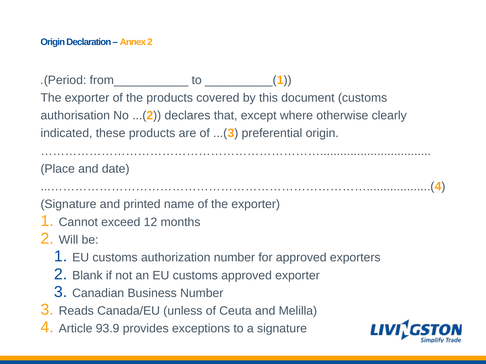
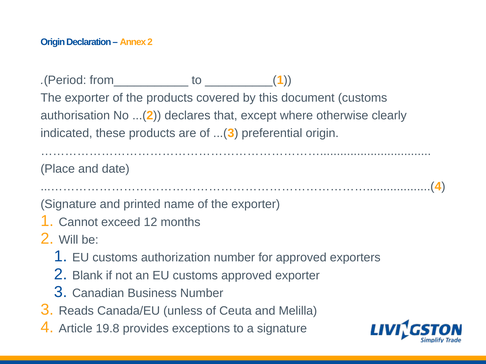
93.9: 93.9 -> 19.8
